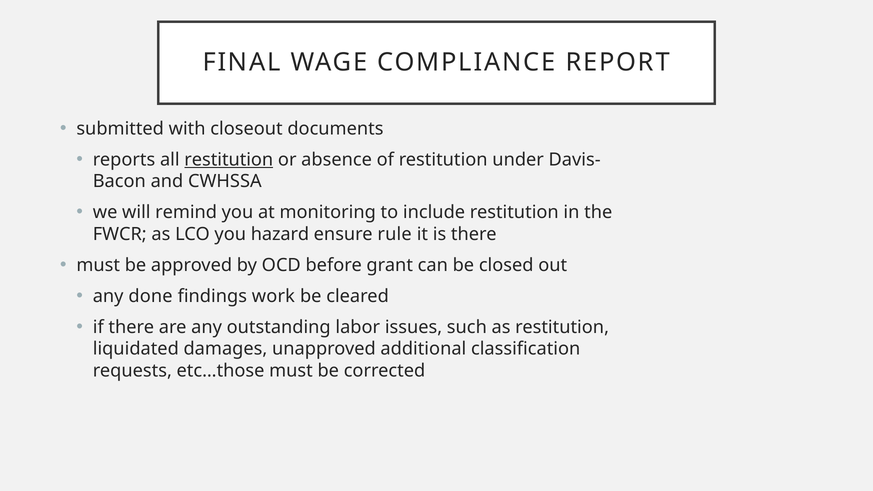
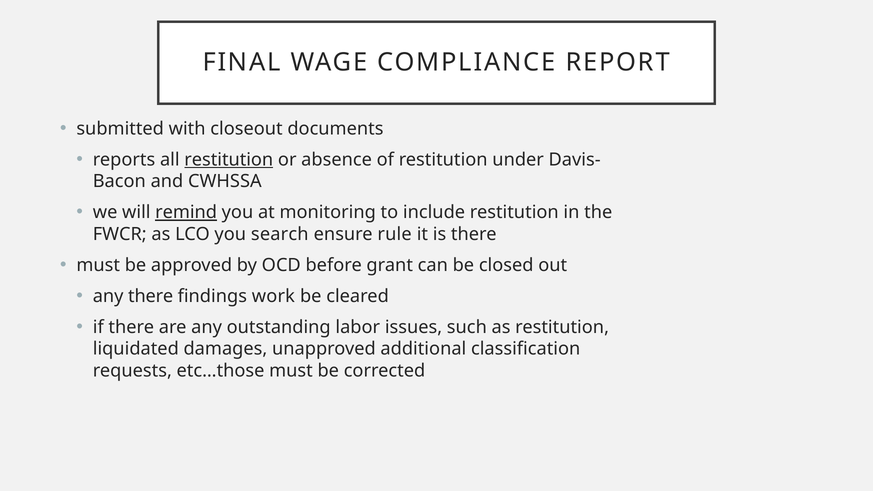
remind underline: none -> present
hazard: hazard -> search
any done: done -> there
